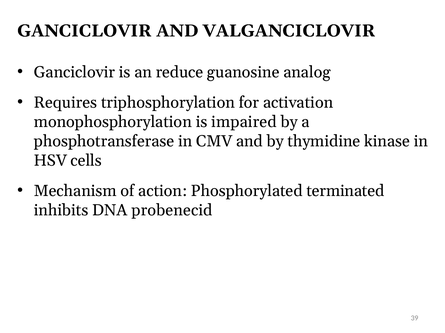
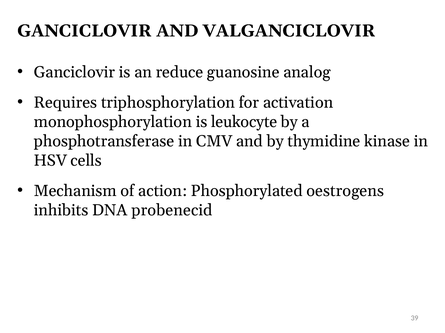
impaired: impaired -> leukocyte
terminated: terminated -> oestrogens
